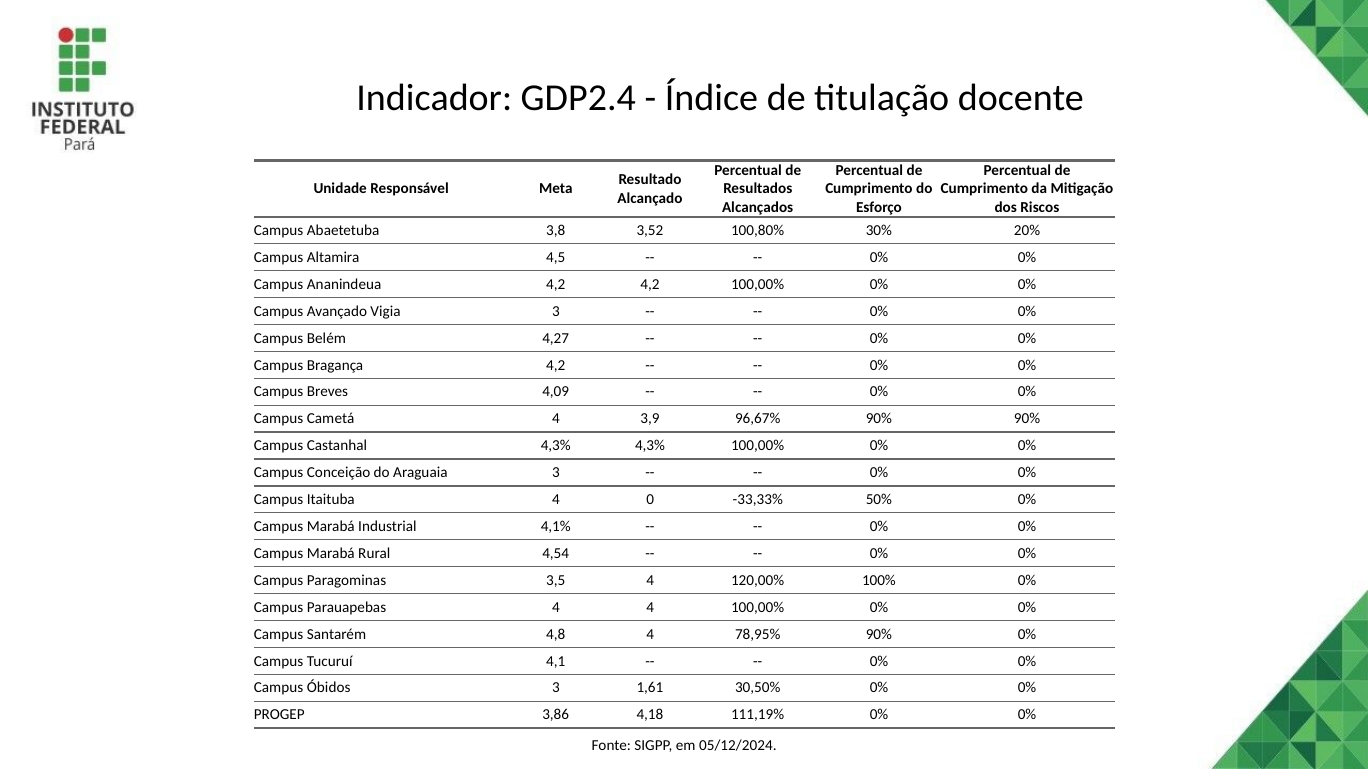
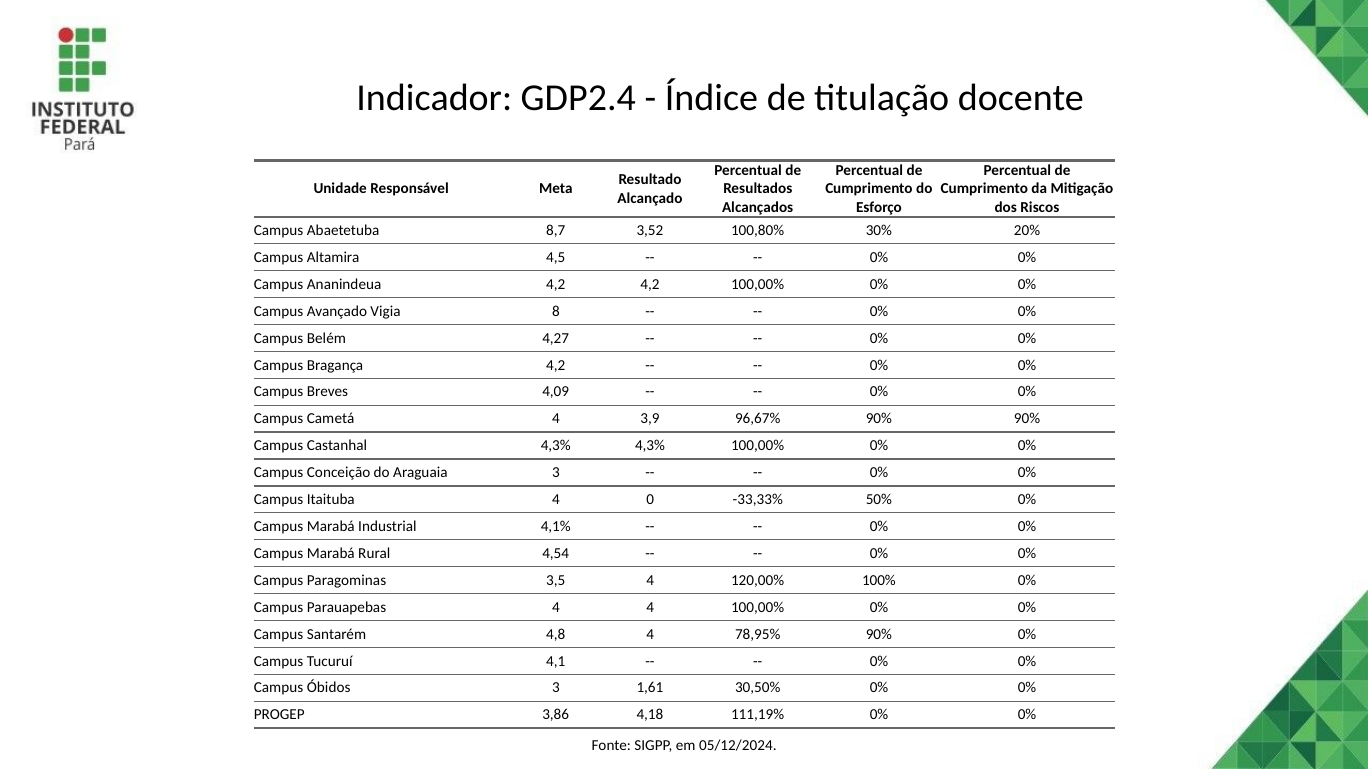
3,8: 3,8 -> 8,7
Vigia 3: 3 -> 8
